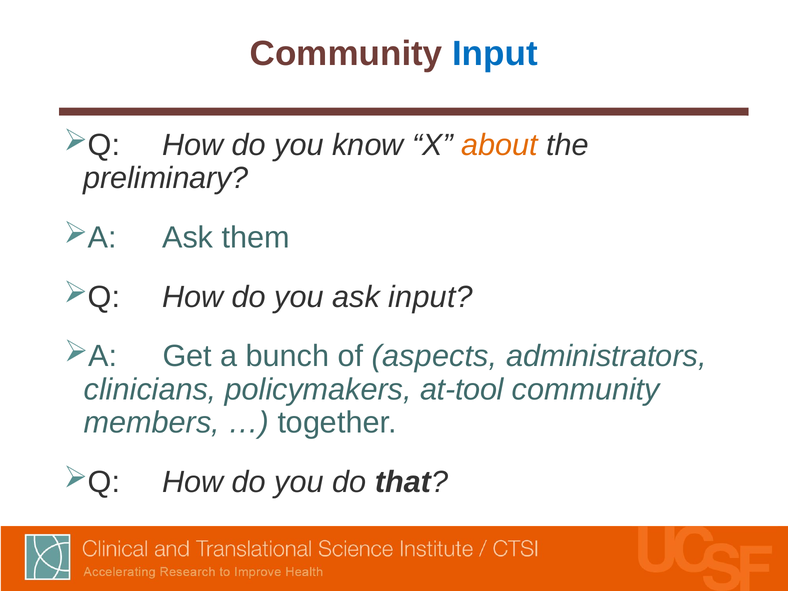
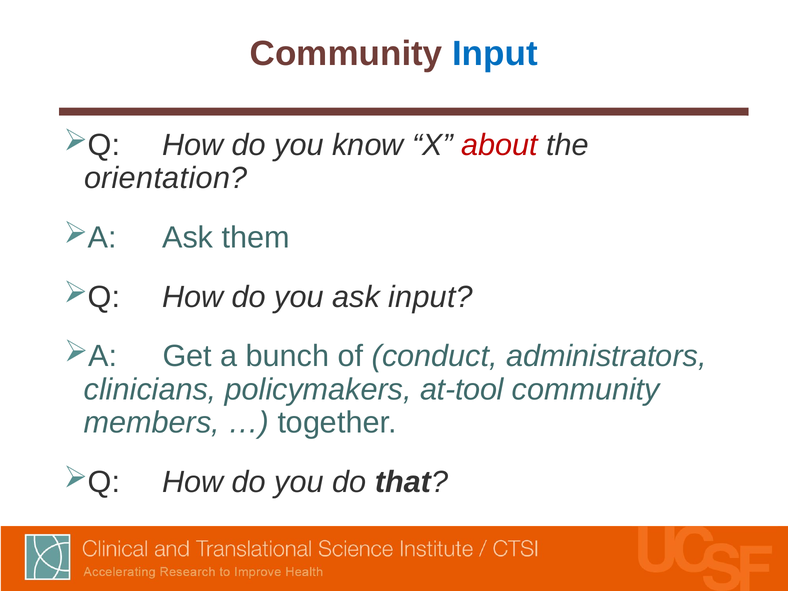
about colour: orange -> red
preliminary: preliminary -> orientation
aspects: aspects -> conduct
